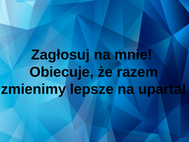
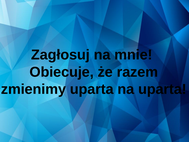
zmienimy lepsze: lepsze -> uparta
